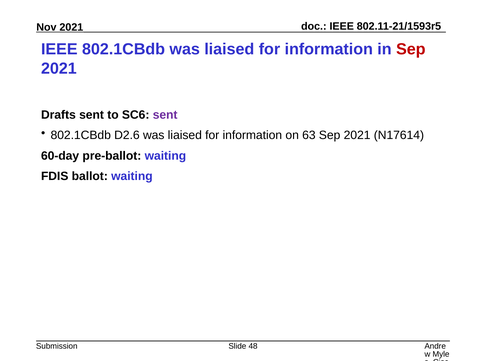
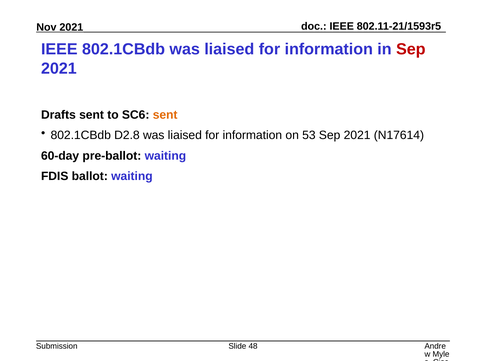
sent at (165, 115) colour: purple -> orange
D2.6: D2.6 -> D2.8
63: 63 -> 53
